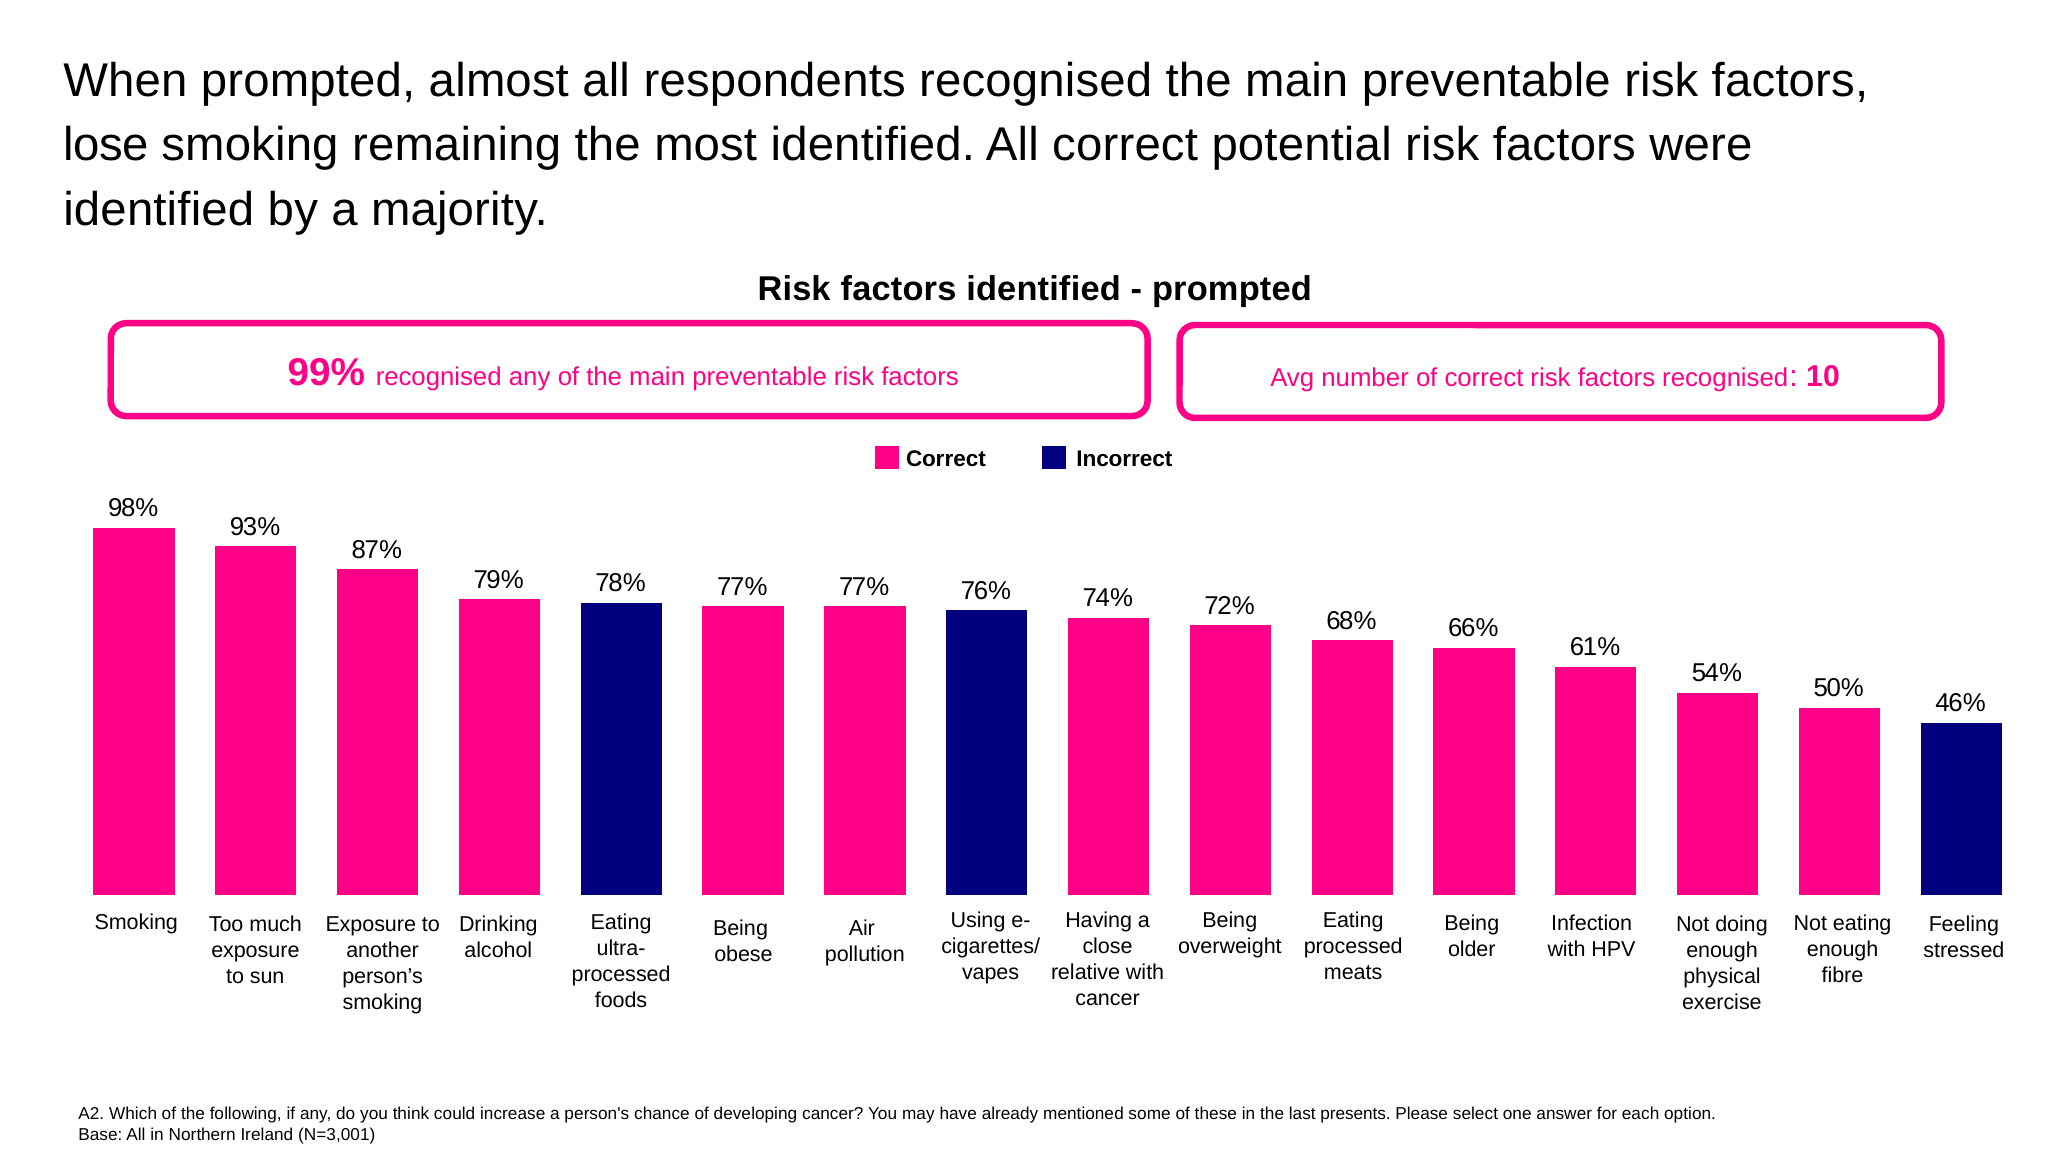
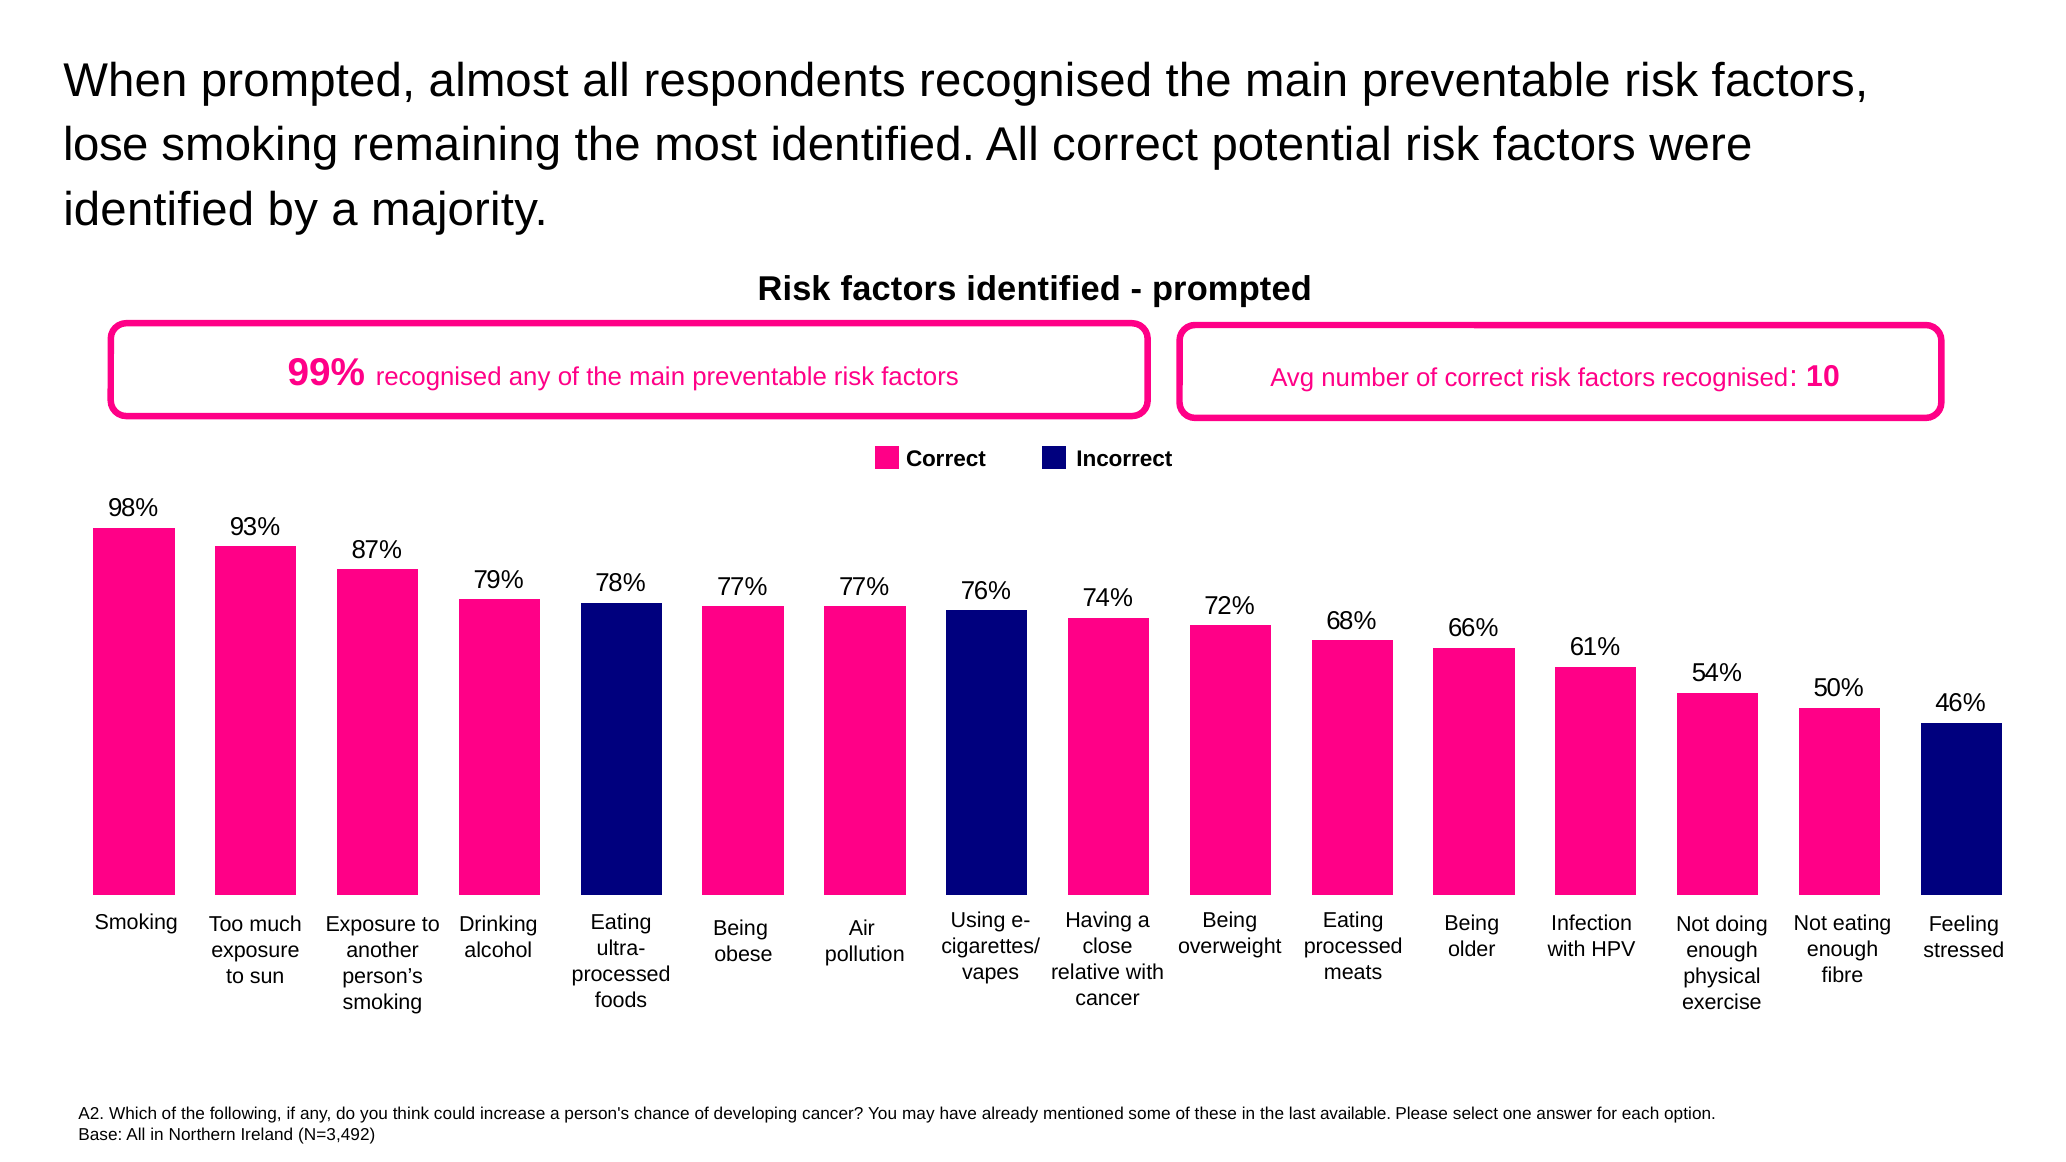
presents: presents -> available
N=3,001: N=3,001 -> N=3,492
